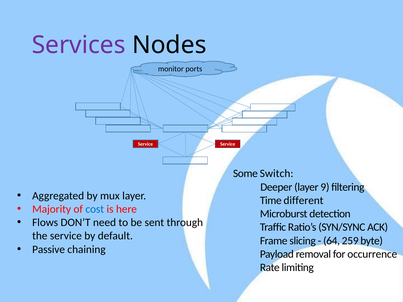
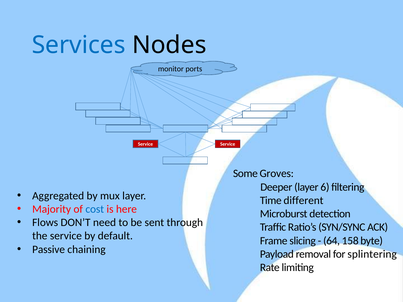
Services colour: purple -> blue
Switch: Switch -> Groves
9: 9 -> 6
259: 259 -> 158
occurrence: occurrence -> splintering
